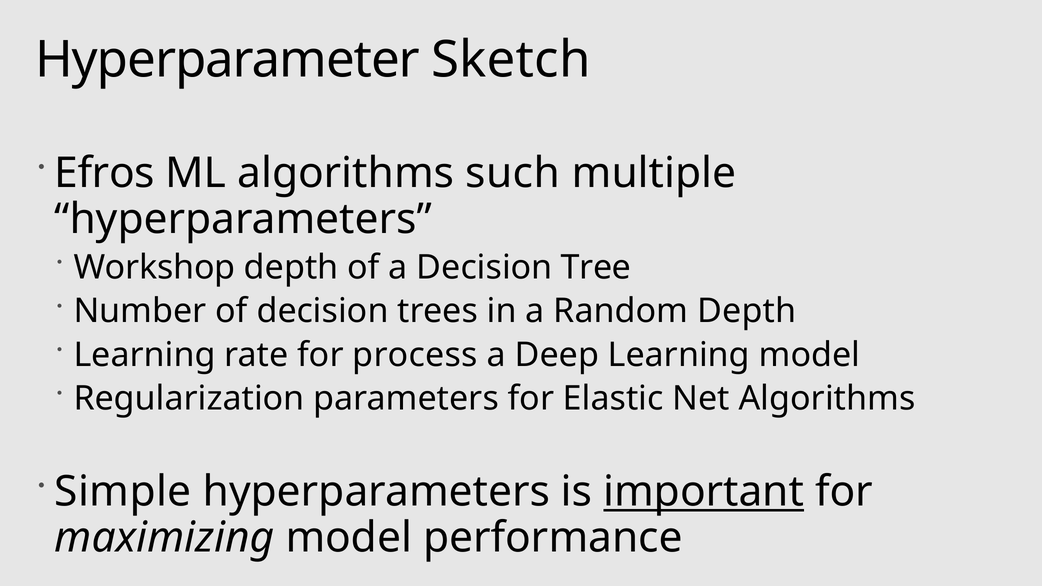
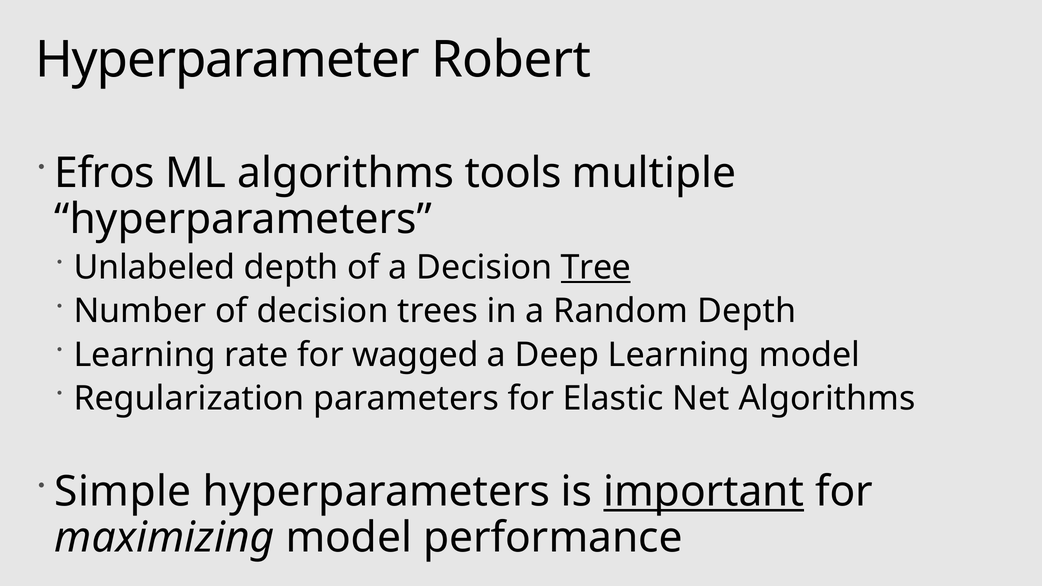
Sketch: Sketch -> Robert
such: such -> tools
Workshop: Workshop -> Unlabeled
Tree underline: none -> present
process: process -> wagged
